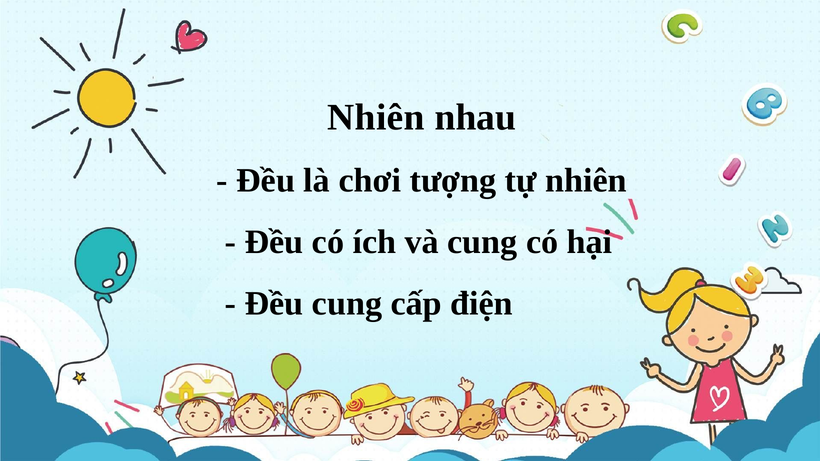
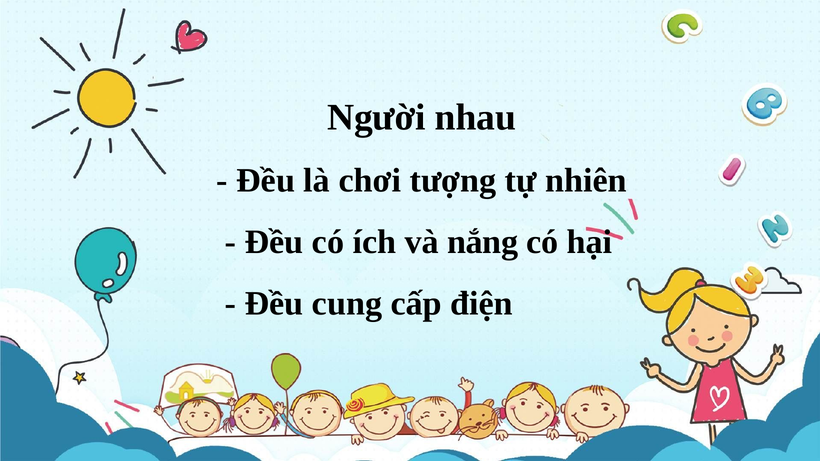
Nhiên at (376, 117): Nhiên -> Người
và cung: cung -> nắng
